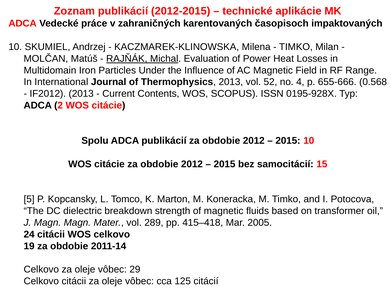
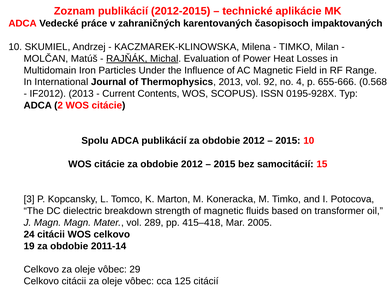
52: 52 -> 92
5: 5 -> 3
